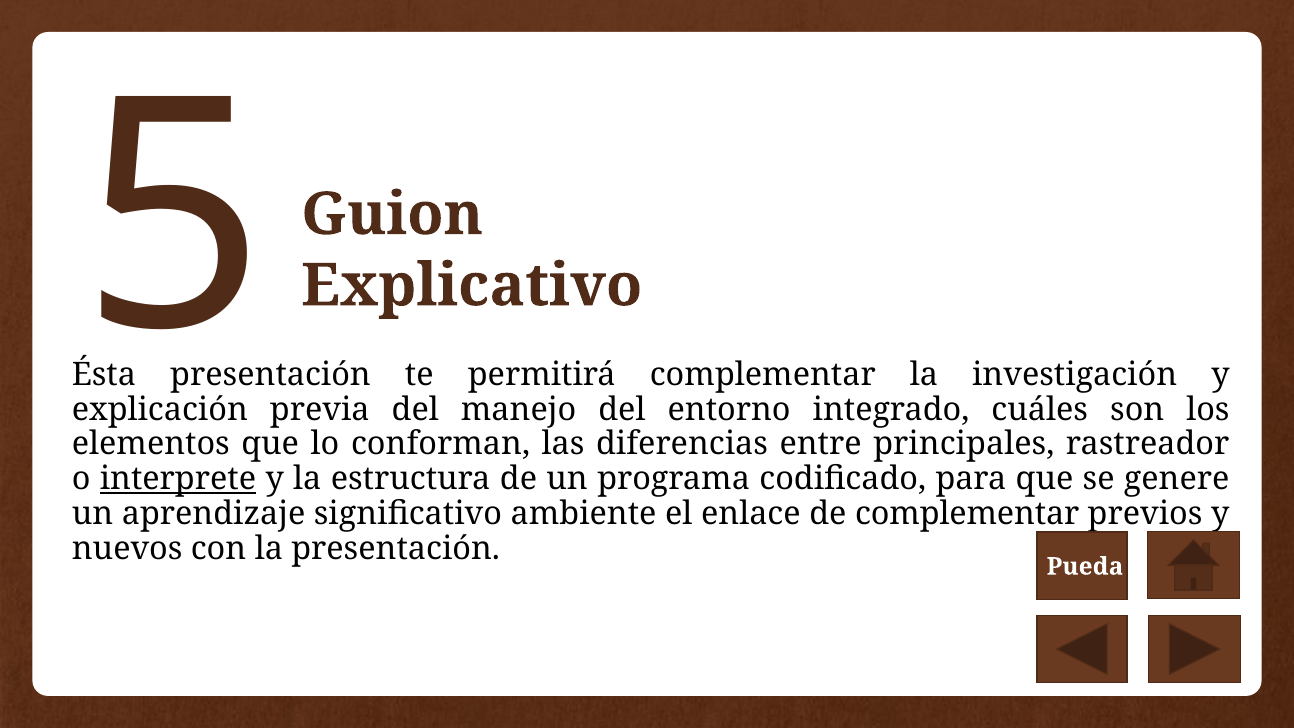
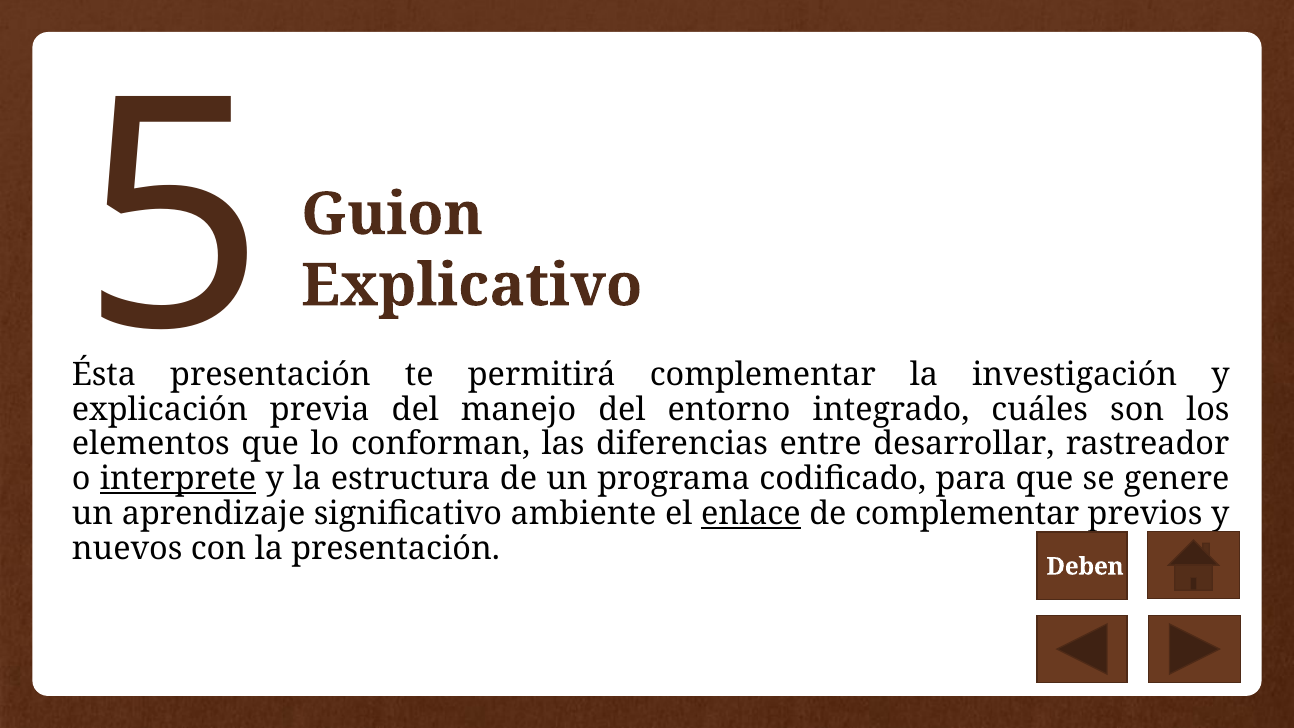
principales: principales -> desarrollar
enlace underline: none -> present
Pueda: Pueda -> Deben
